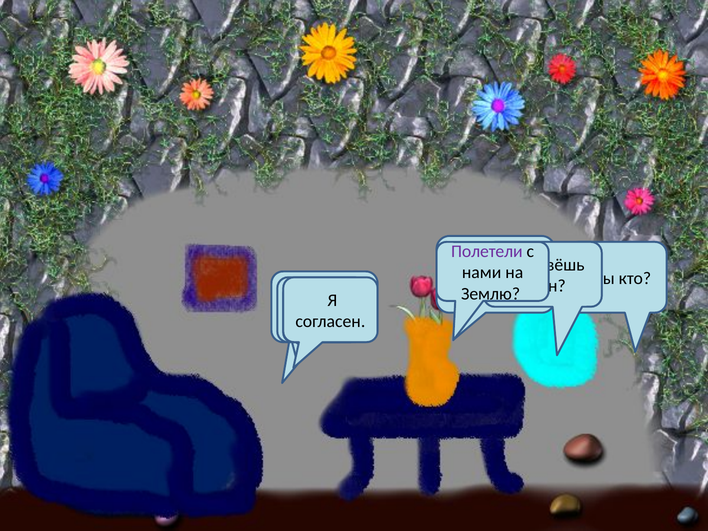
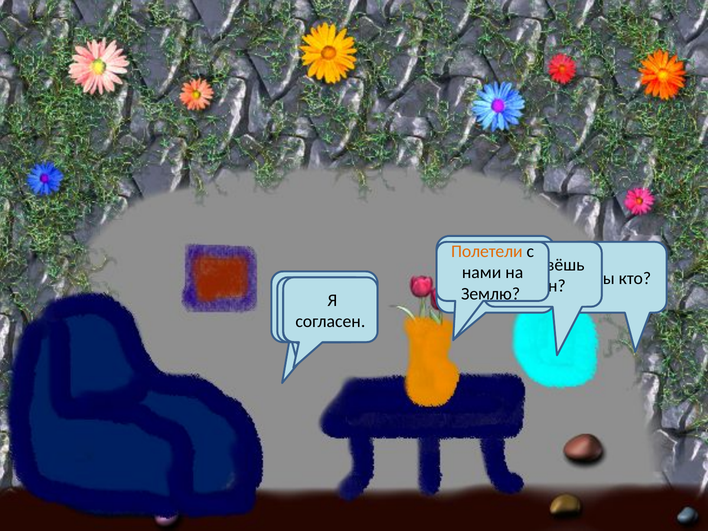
Полетели colour: purple -> orange
